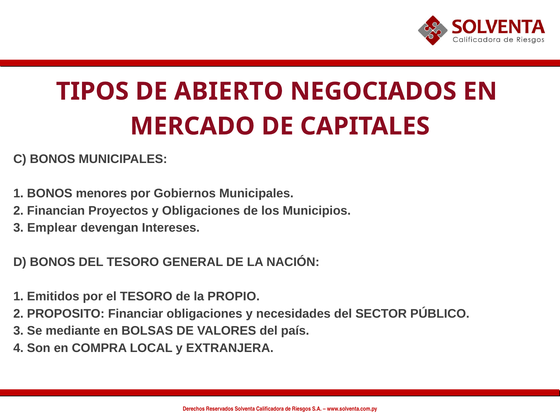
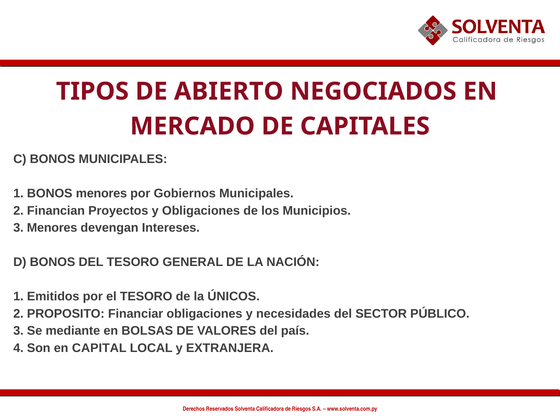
3 Emplear: Emplear -> Menores
PROPIO: PROPIO -> ÚNICOS
COMPRA: COMPRA -> CAPITAL
